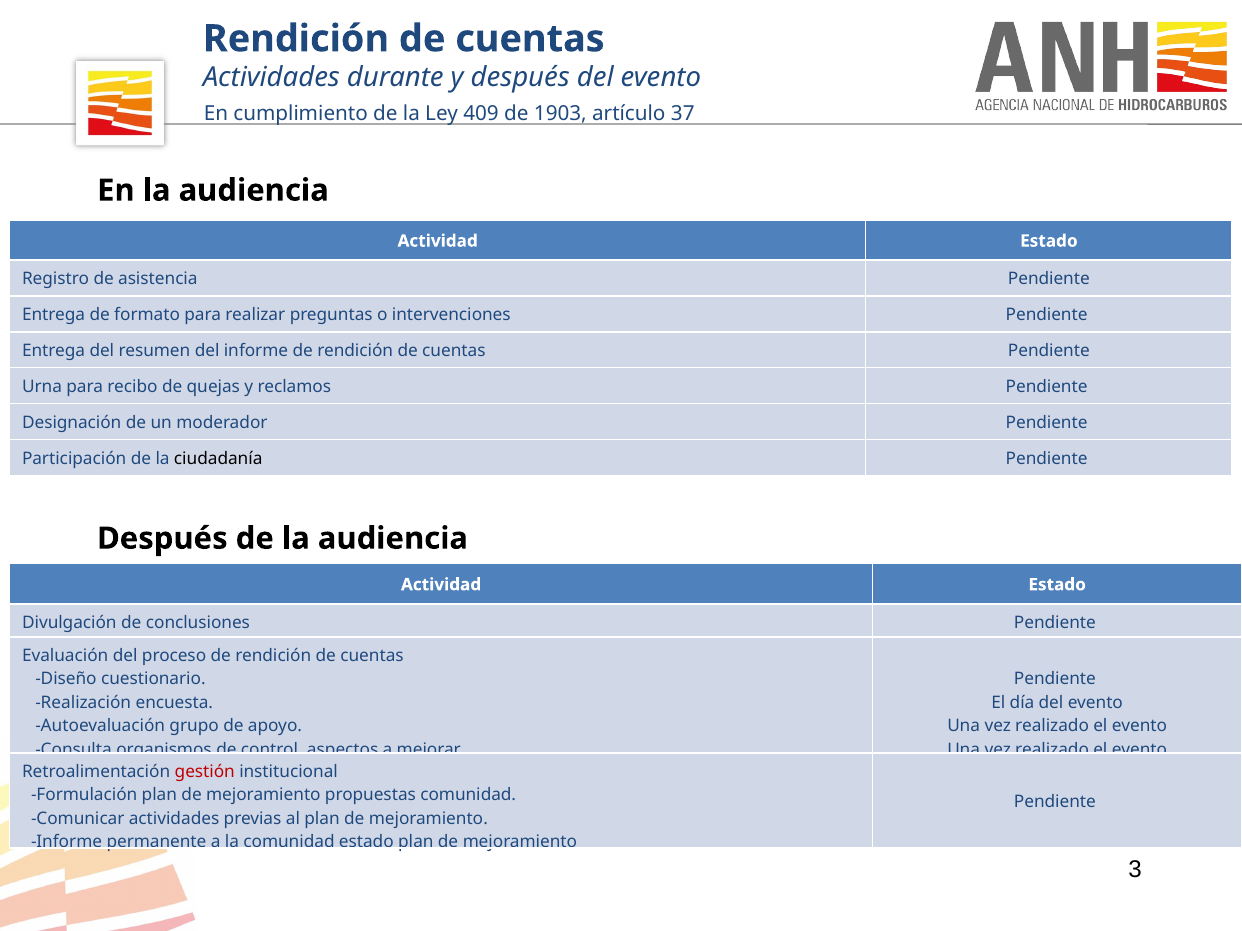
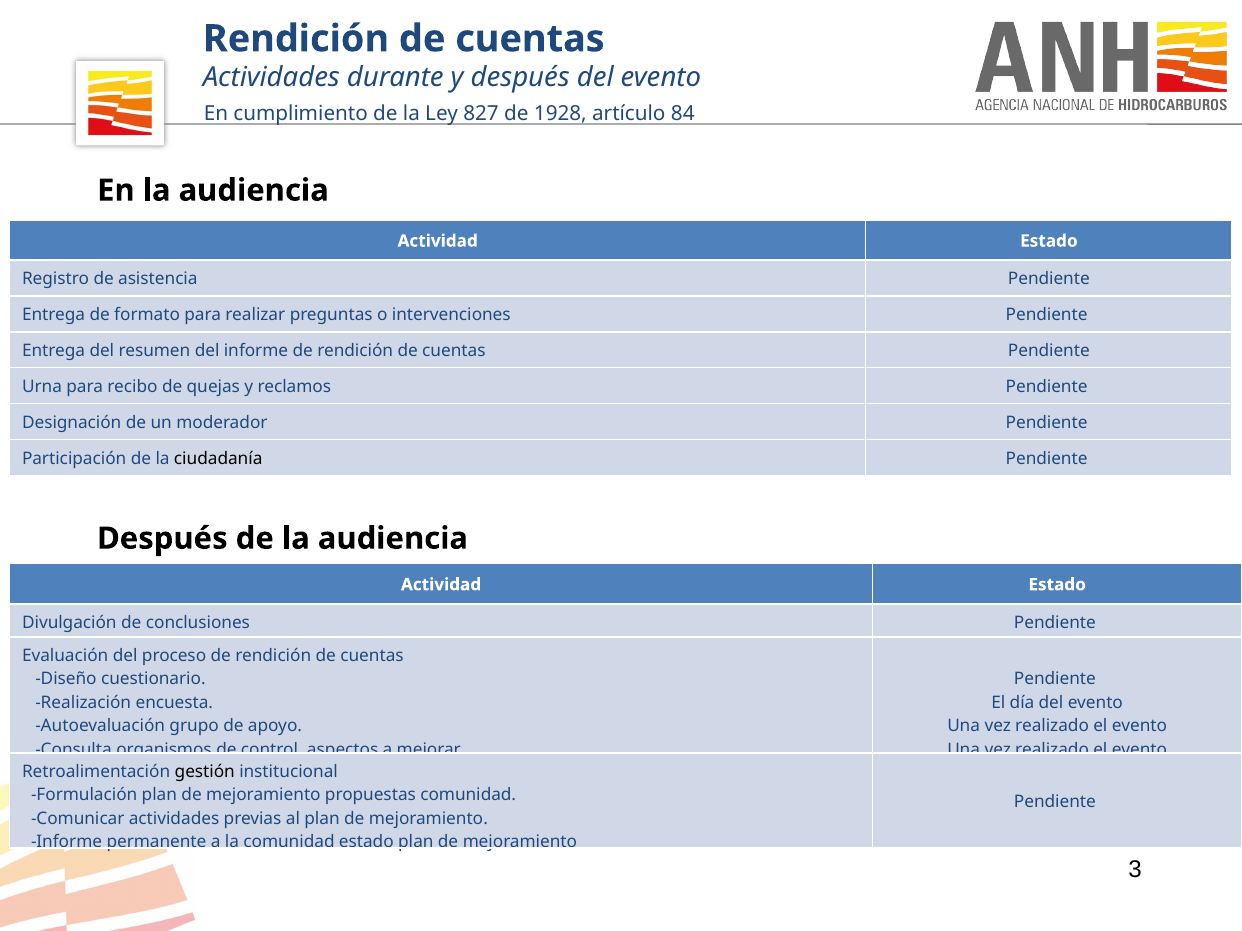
409: 409 -> 827
1903: 1903 -> 1928
37: 37 -> 84
gestión colour: red -> black
